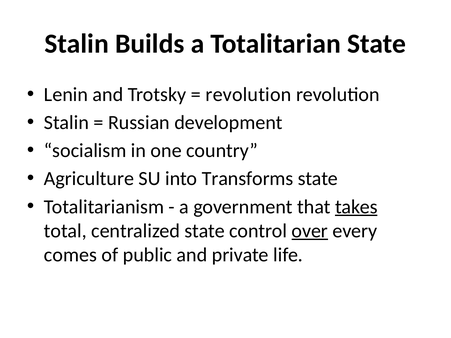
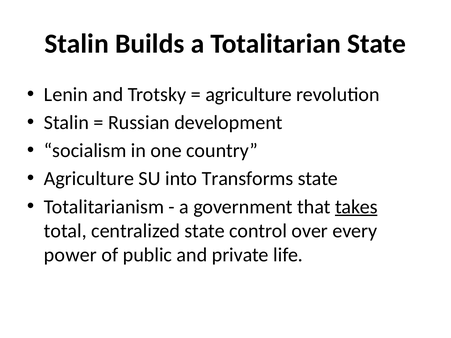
revolution at (248, 95): revolution -> agriculture
over underline: present -> none
comes: comes -> power
